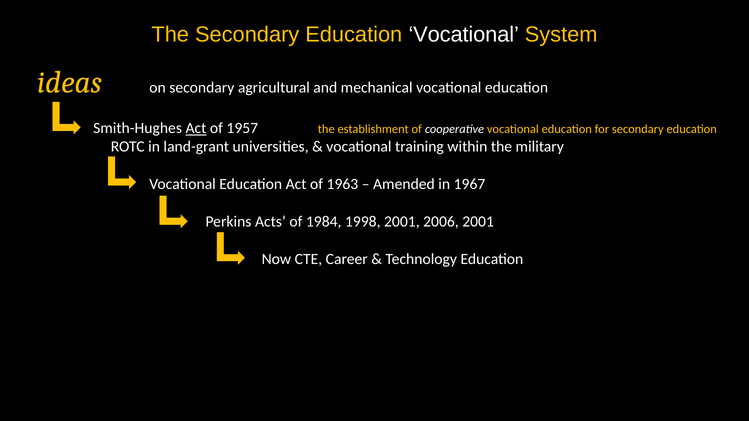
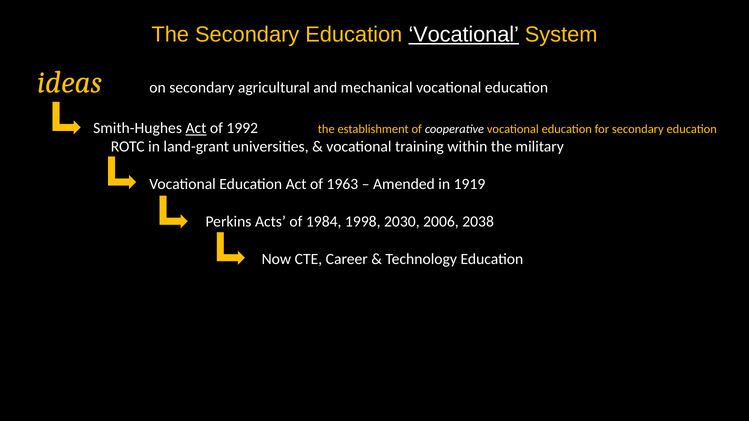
Vocational at (464, 34) underline: none -> present
1957: 1957 -> 1992
1967: 1967 -> 1919
1998 2001: 2001 -> 2030
2006 2001: 2001 -> 2038
